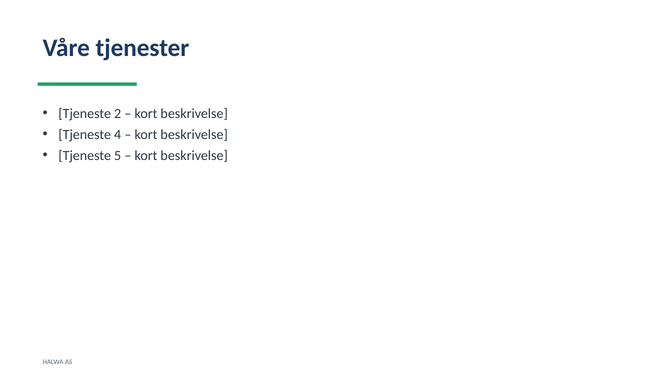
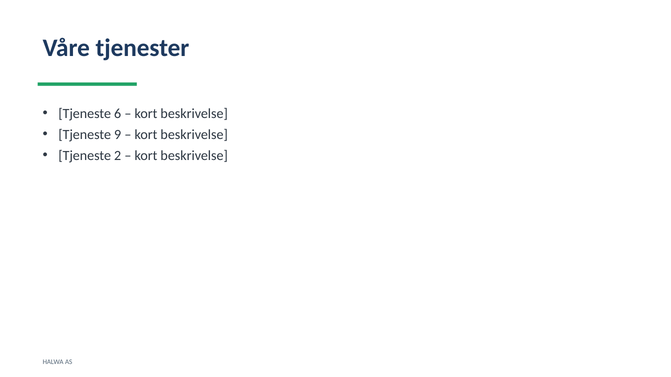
2: 2 -> 6
4: 4 -> 9
5: 5 -> 2
